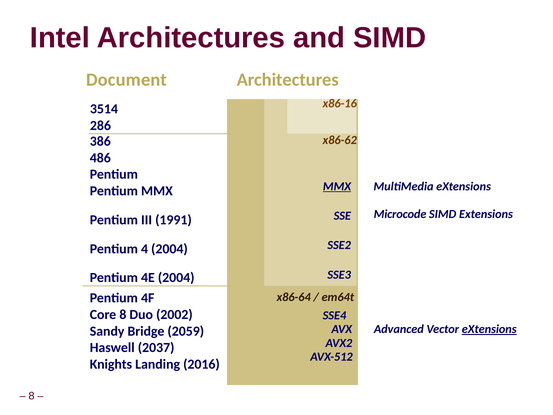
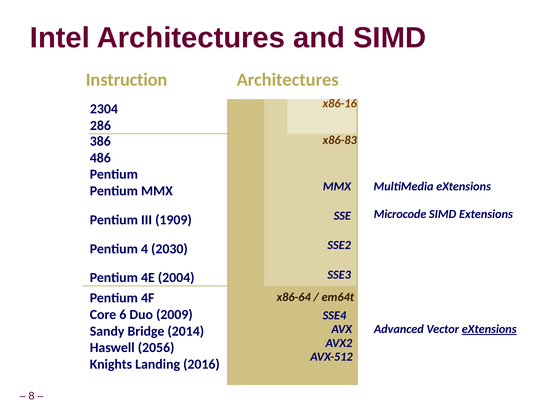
Document: Document -> Instruction
3514: 3514 -> 2304
x86-62: x86-62 -> x86-83
MMX at (337, 186) underline: present -> none
1991: 1991 -> 1909
4 2004: 2004 -> 2030
Core 8: 8 -> 6
2002: 2002 -> 2009
2059: 2059 -> 2014
2037: 2037 -> 2056
